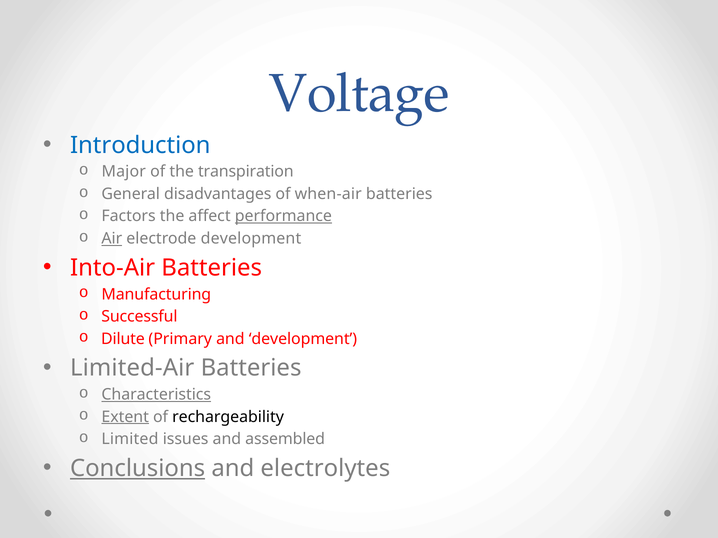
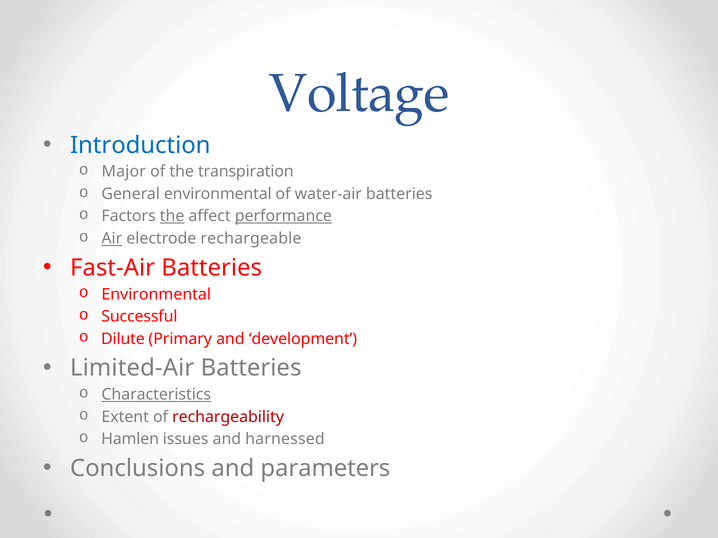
General disadvantages: disadvantages -> environmental
when-air: when-air -> water-air
the at (172, 216) underline: none -> present
electrode development: development -> rechargeable
Into-Air: Into-Air -> Fast-Air
Manufacturing at (156, 295): Manufacturing -> Environmental
Extent underline: present -> none
rechargeability colour: black -> red
Limited: Limited -> Hamlen
assembled: assembled -> harnessed
Conclusions underline: present -> none
electrolytes: electrolytes -> parameters
